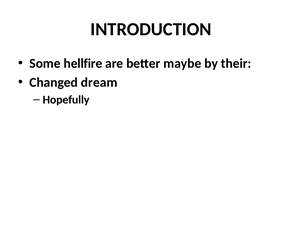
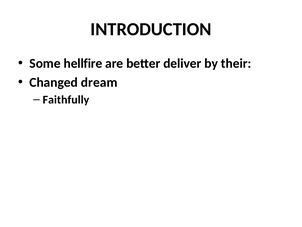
maybe: maybe -> deliver
Hopefully: Hopefully -> Faithfully
